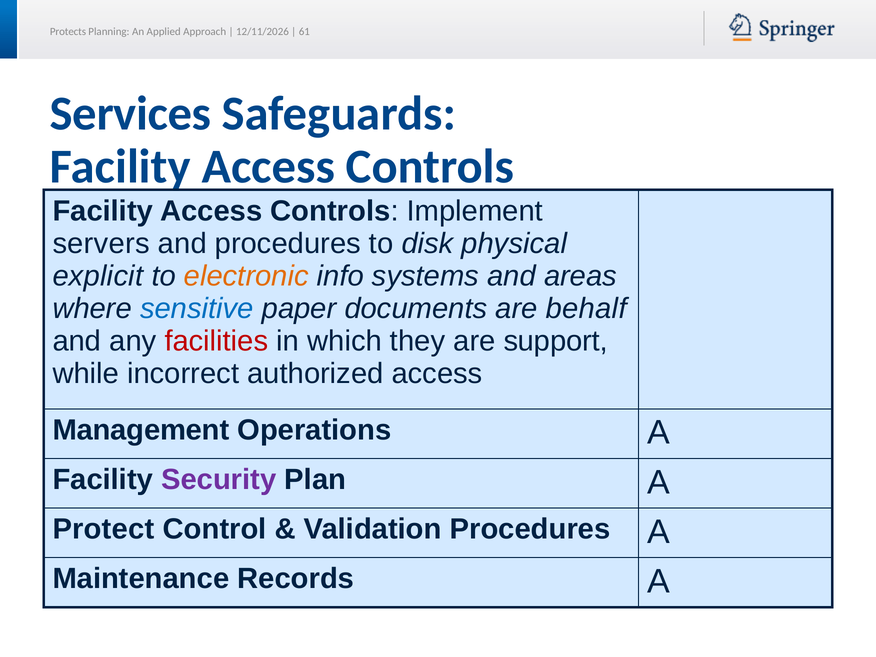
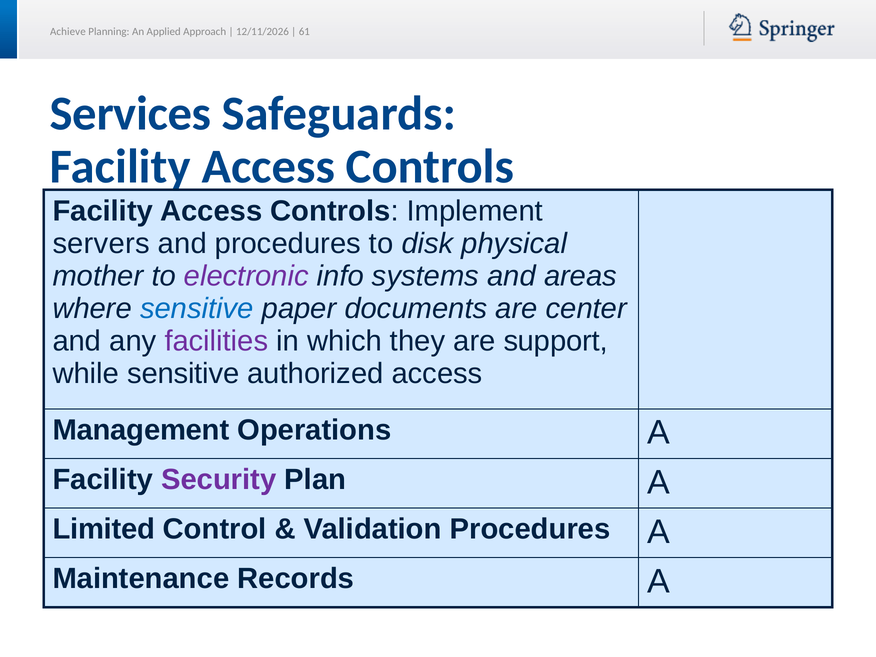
Protects: Protects -> Achieve
explicit: explicit -> mother
electronic colour: orange -> purple
behalf: behalf -> center
facilities colour: red -> purple
while incorrect: incorrect -> sensitive
Protect: Protect -> Limited
